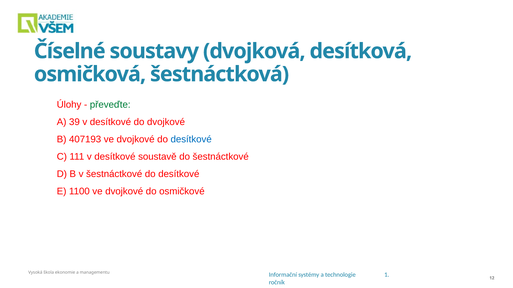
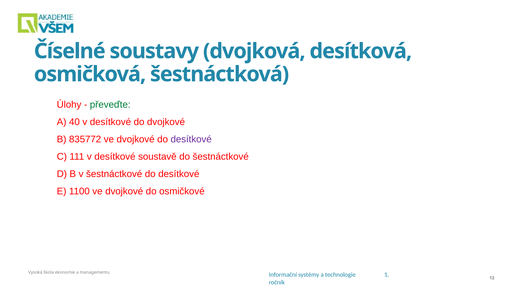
39: 39 -> 40
407193: 407193 -> 835772
desítkové at (191, 140) colour: blue -> purple
